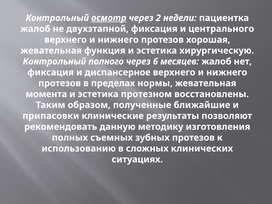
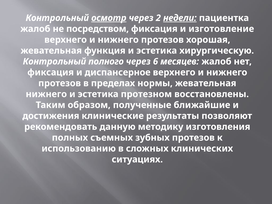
недели underline: none -> present
двухэтапной: двухэтапной -> посредством
центрального: центрального -> изготовление
момента at (46, 94): момента -> нижнего
припасовки: припасовки -> достижения
